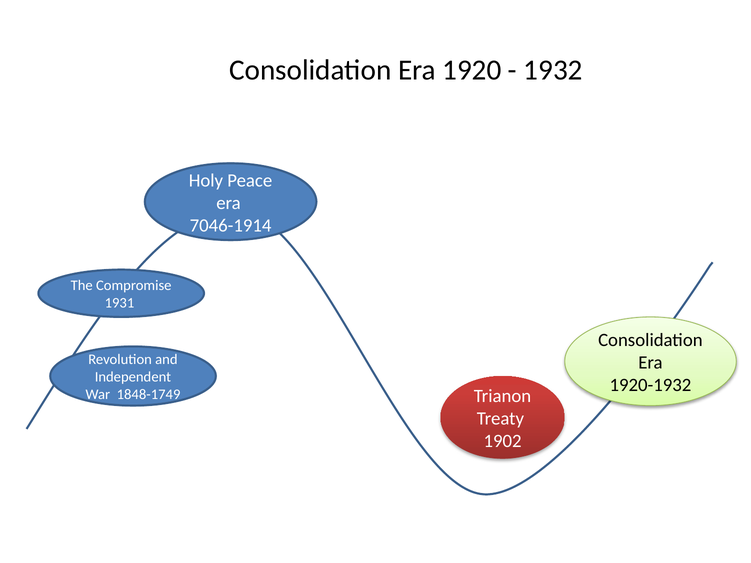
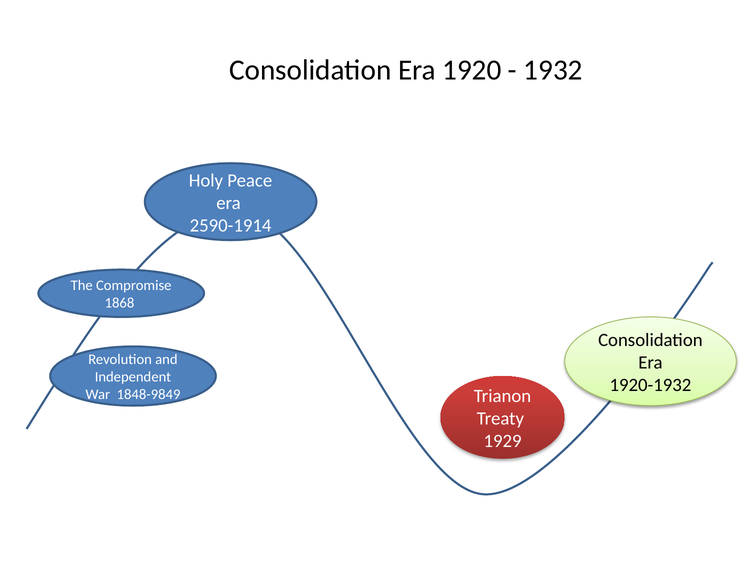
7046-1914: 7046-1914 -> 2590-1914
1931: 1931 -> 1868
1848-1749: 1848-1749 -> 1848-9849
1902: 1902 -> 1929
